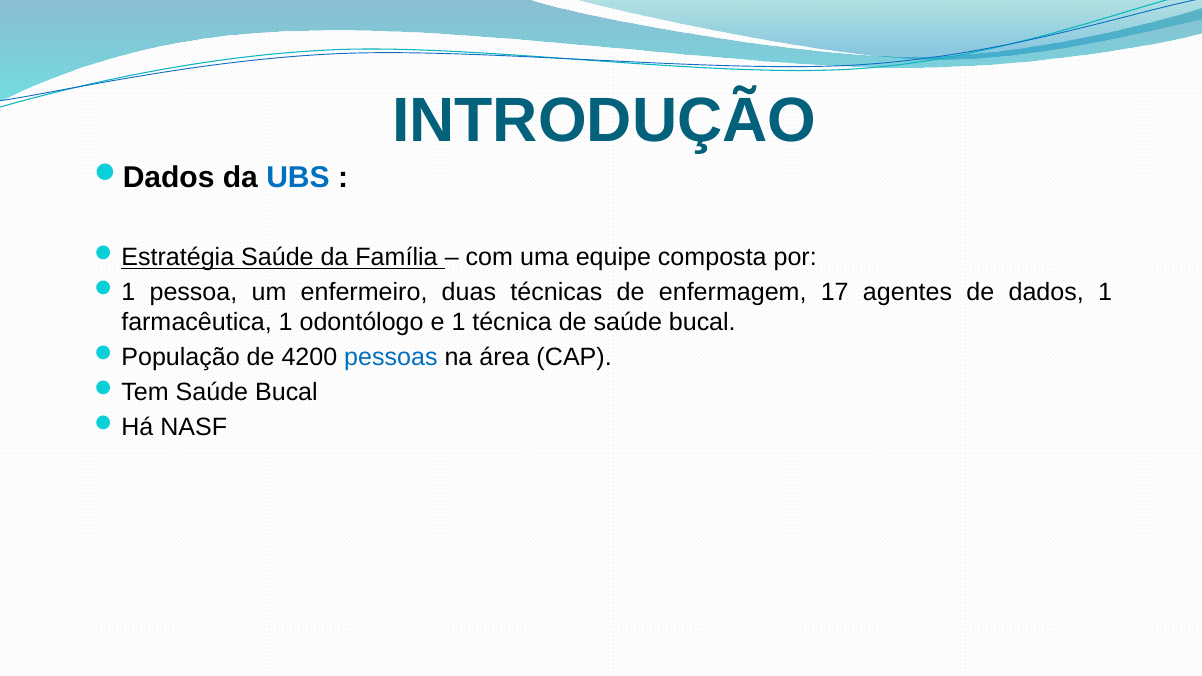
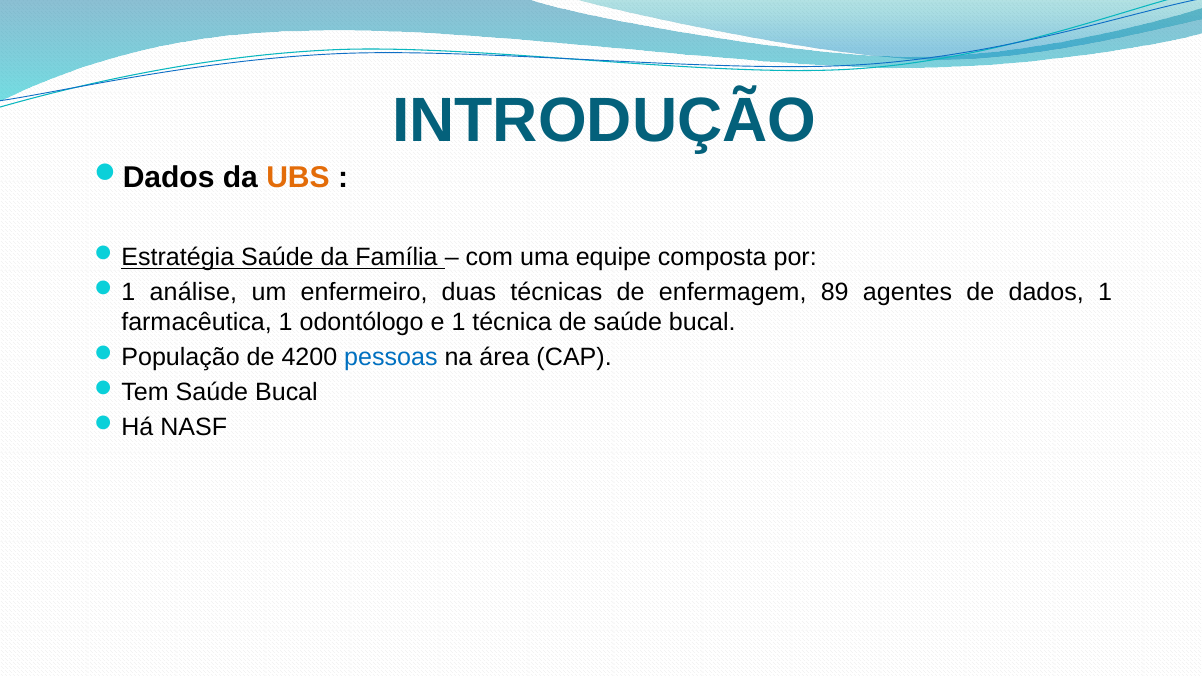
UBS colour: blue -> orange
pessoa: pessoa -> análise
17: 17 -> 89
